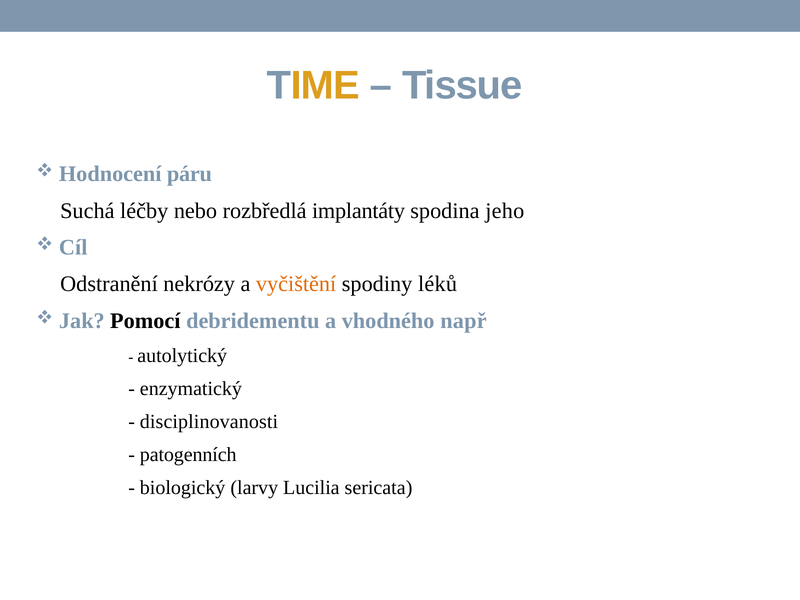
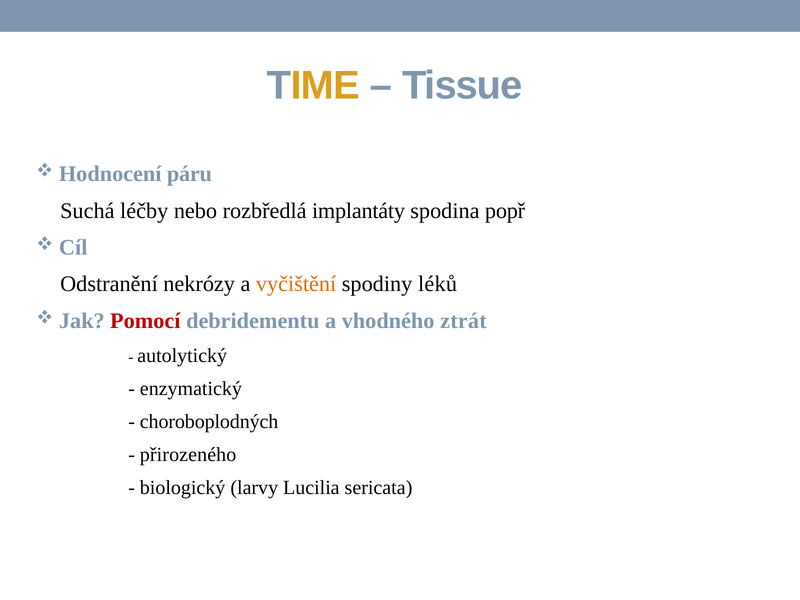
jeho: jeho -> popř
Pomocí colour: black -> red
např: např -> ztrát
disciplinovanosti: disciplinovanosti -> choroboplodných
patogenních: patogenních -> přirozeného
